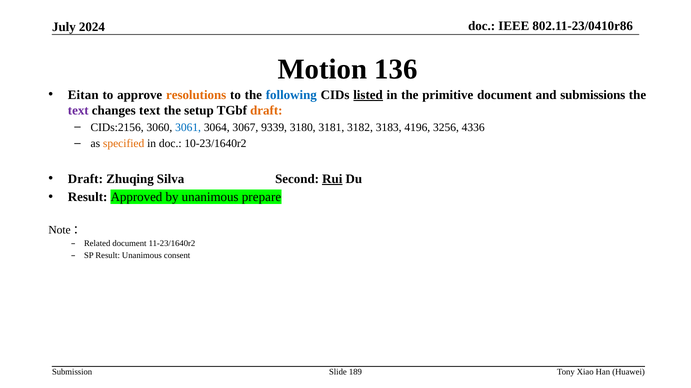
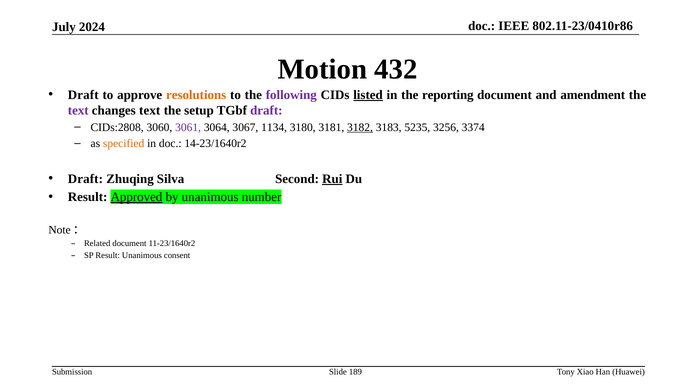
136: 136 -> 432
Eitan at (83, 95): Eitan -> Draft
following colour: blue -> purple
primitive: primitive -> reporting
submissions: submissions -> amendment
draft at (266, 111) colour: orange -> purple
CIDs:2156: CIDs:2156 -> CIDs:2808
3061 colour: blue -> purple
9339: 9339 -> 1134
3182 underline: none -> present
4196: 4196 -> 5235
4336: 4336 -> 3374
10-23/1640r2: 10-23/1640r2 -> 14-23/1640r2
Approved underline: none -> present
prepare: prepare -> number
